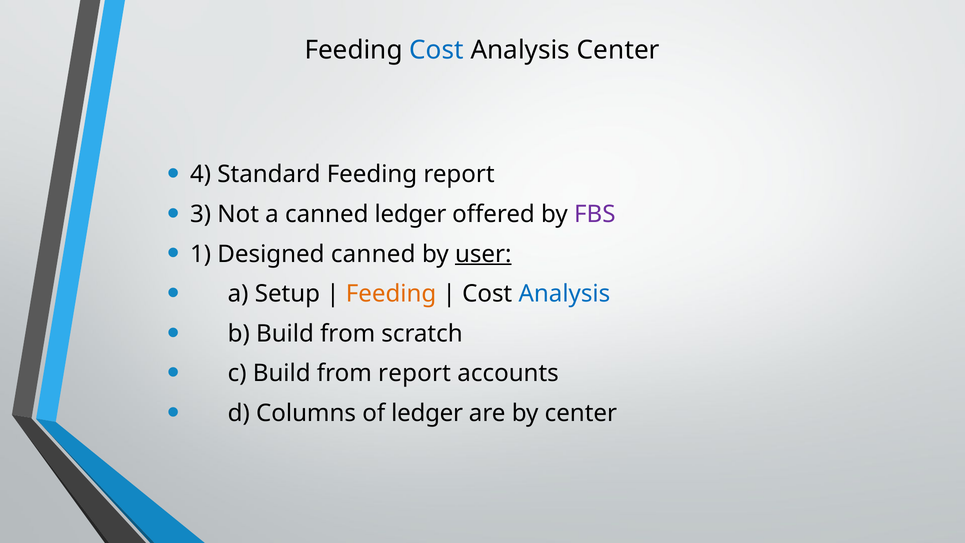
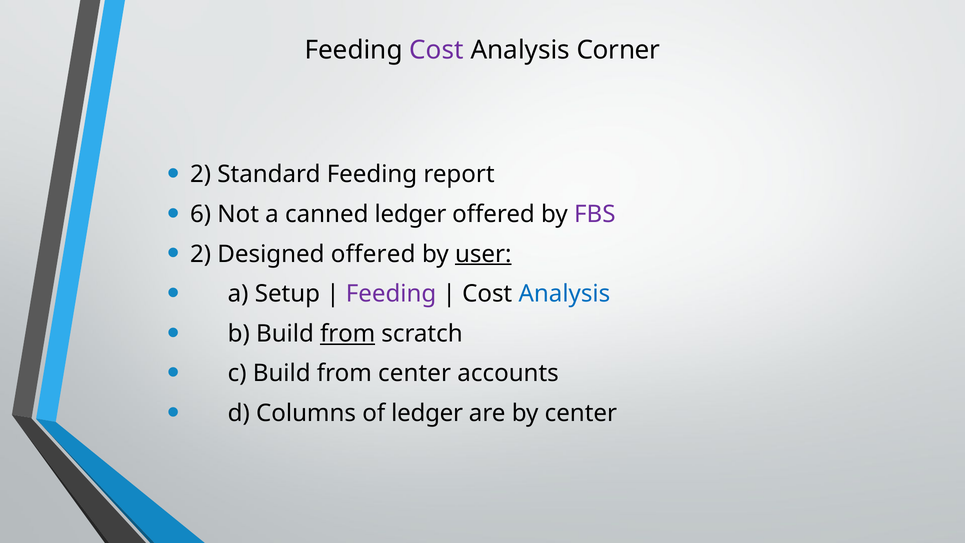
Cost at (437, 50) colour: blue -> purple
Analysis Center: Center -> Corner
4 at (201, 174): 4 -> 2
3: 3 -> 6
1 at (201, 254): 1 -> 2
Designed canned: canned -> offered
Feeding at (391, 294) colour: orange -> purple
from at (348, 334) underline: none -> present
from report: report -> center
